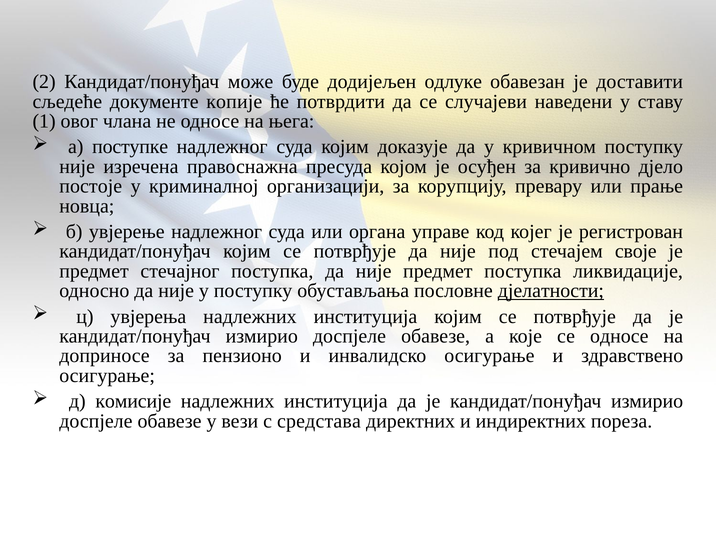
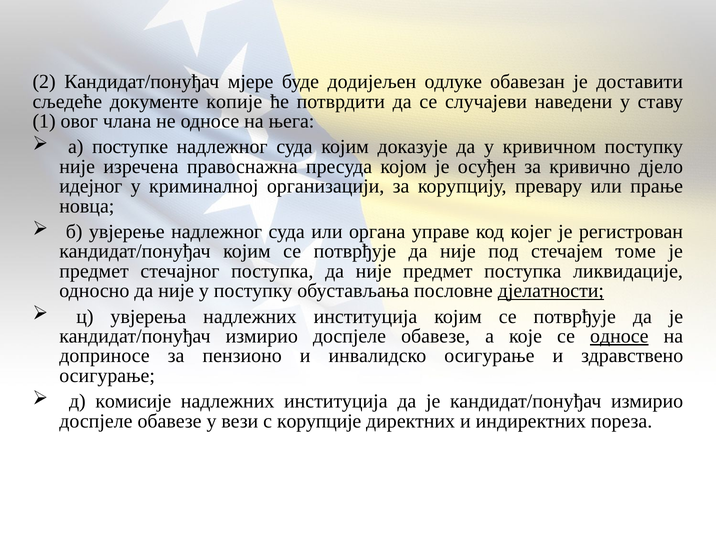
може: може -> мјере
постоје: постоје -> идејног
своје: своје -> томе
односе at (619, 336) underline: none -> present
средстава: средстава -> корупције
